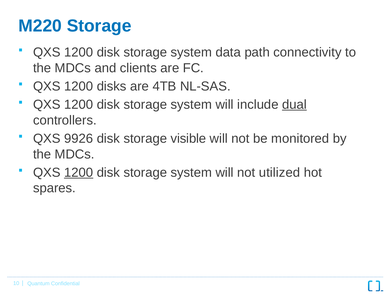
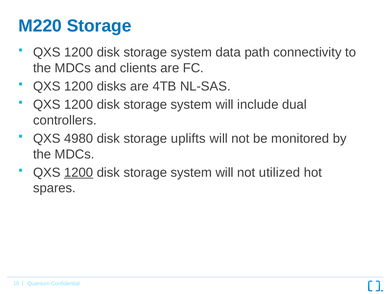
dual underline: present -> none
9926: 9926 -> 4980
visible: visible -> uplifts
